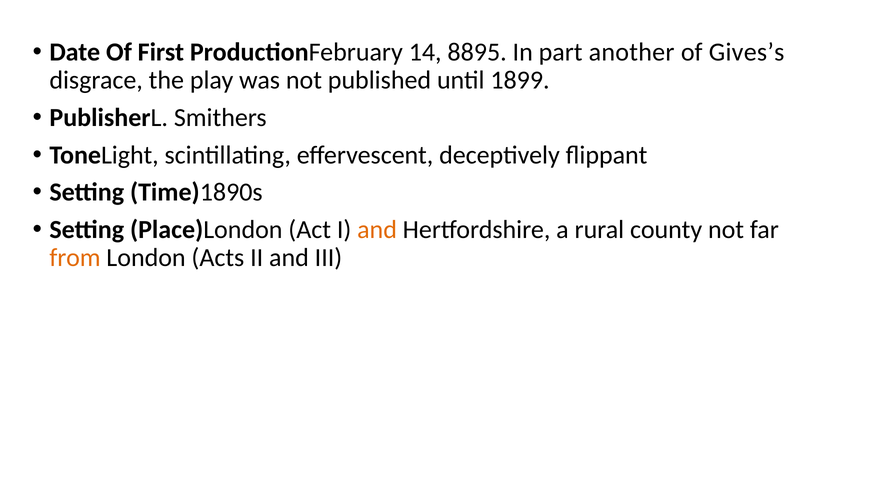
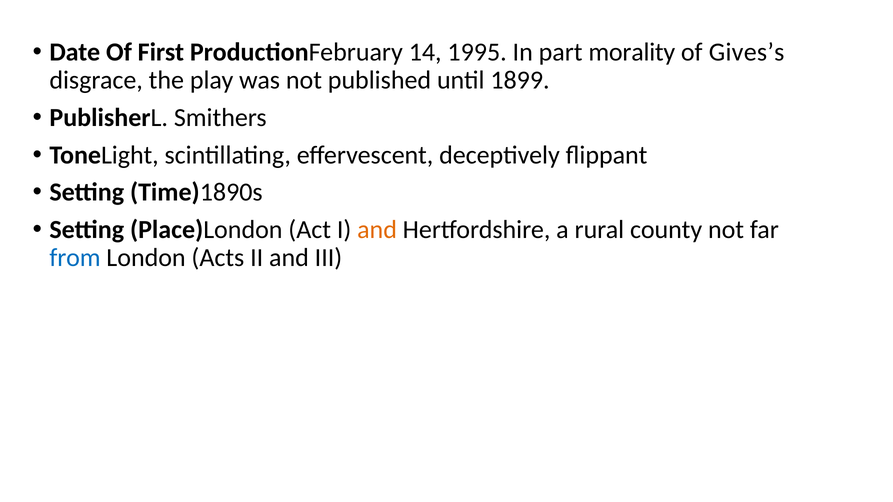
8895: 8895 -> 1995
another: another -> morality
from colour: orange -> blue
